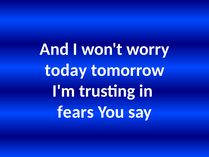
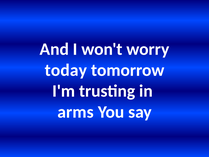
fears: fears -> arms
